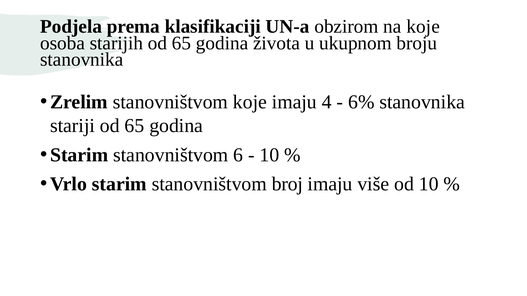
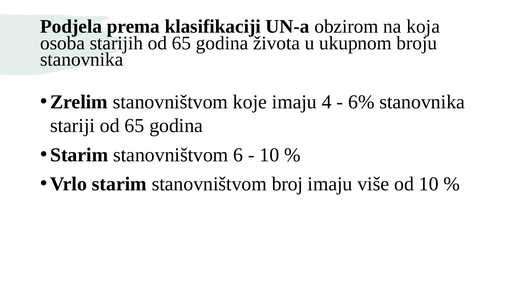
na koje: koje -> koja
